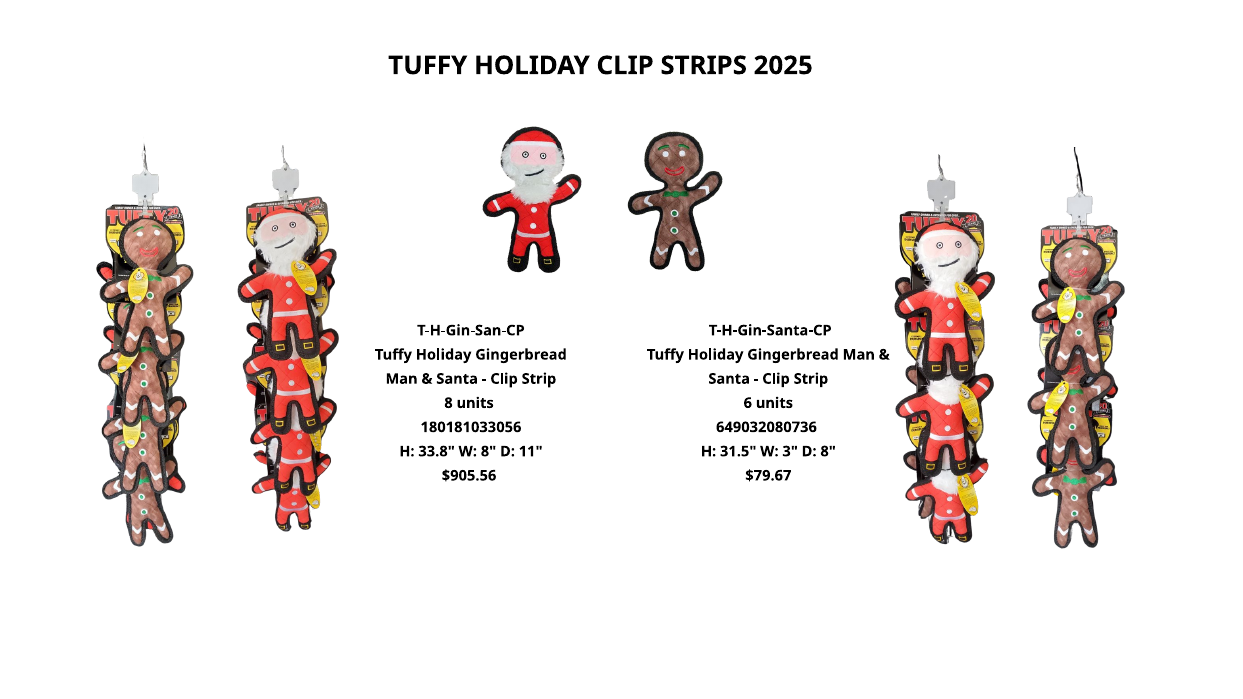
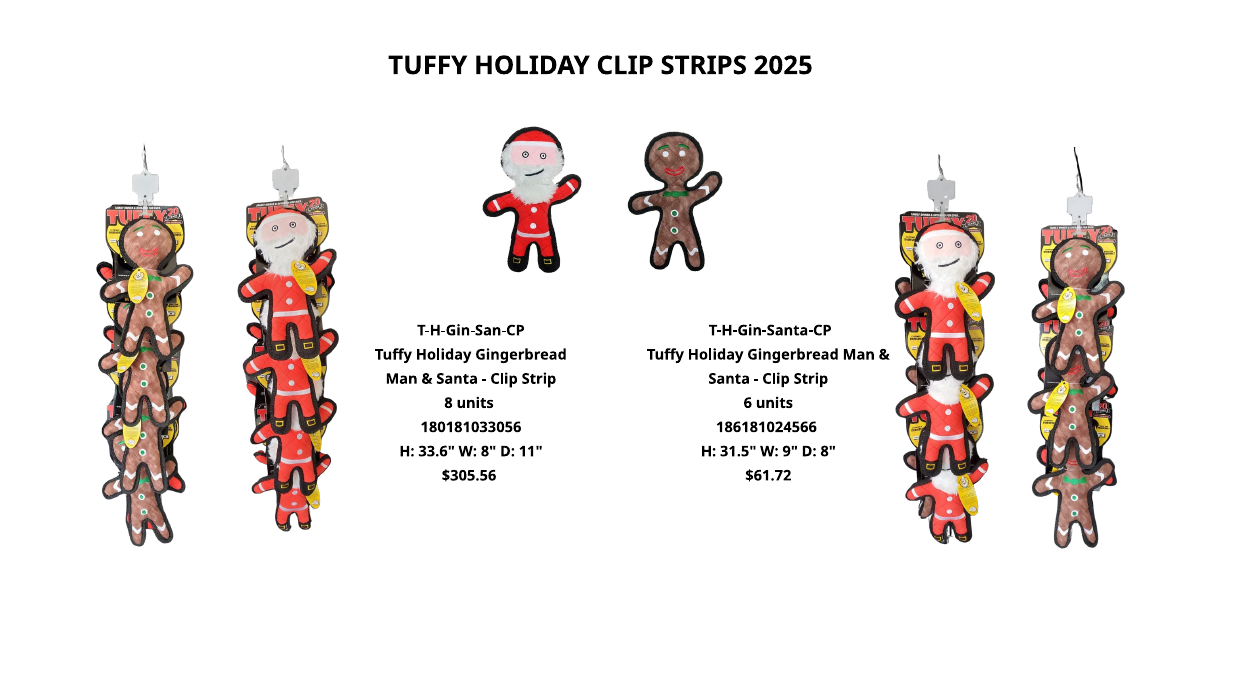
649032080736: 649032080736 -> 186181024566
33.8: 33.8 -> 33.6
3: 3 -> 9
$905.56: $905.56 -> $305.56
$79.67: $79.67 -> $61.72
